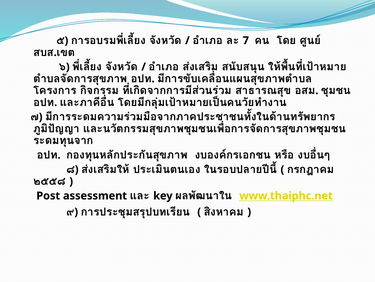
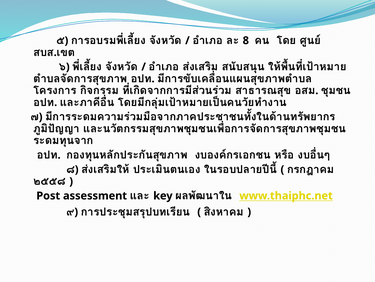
7: 7 -> 8
